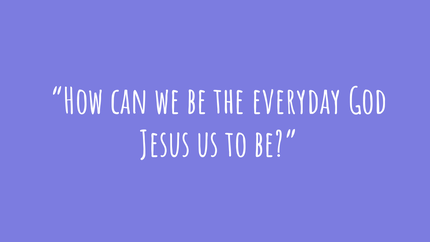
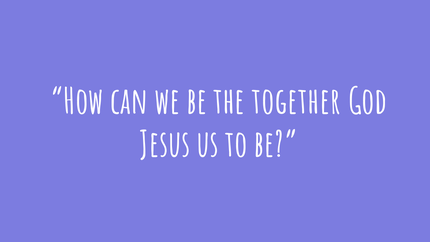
everyday: everyday -> together
